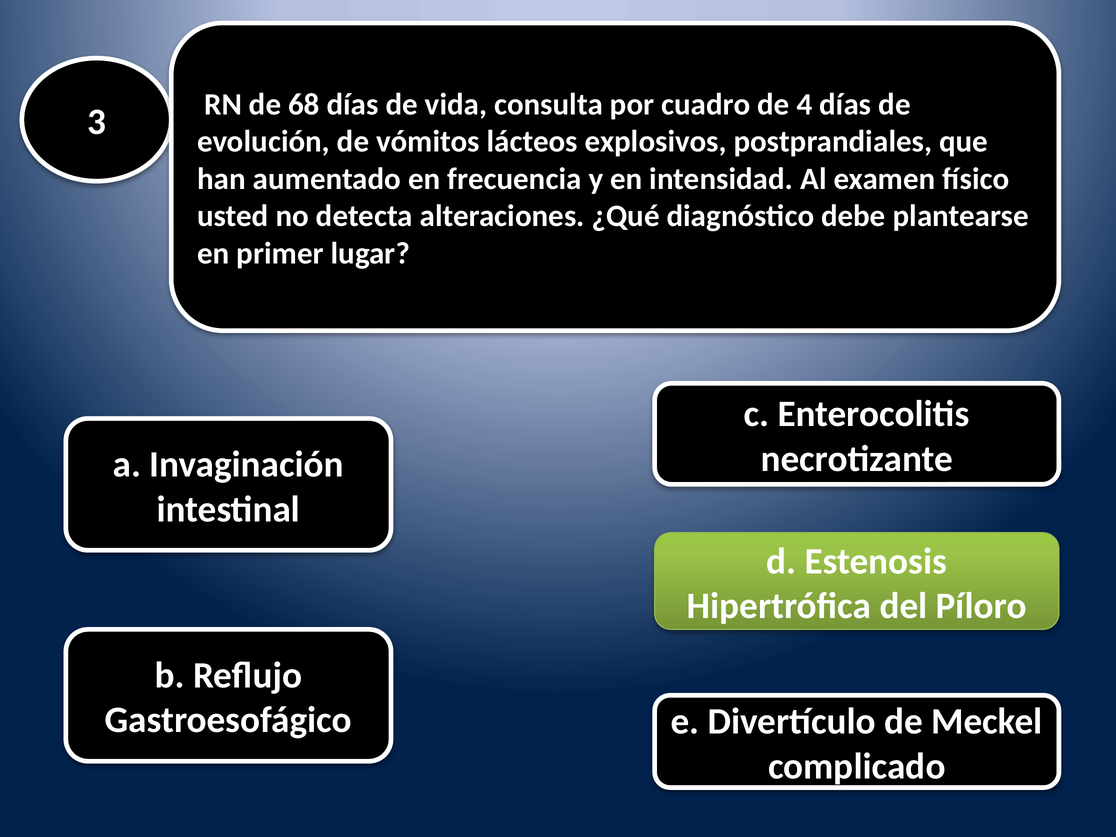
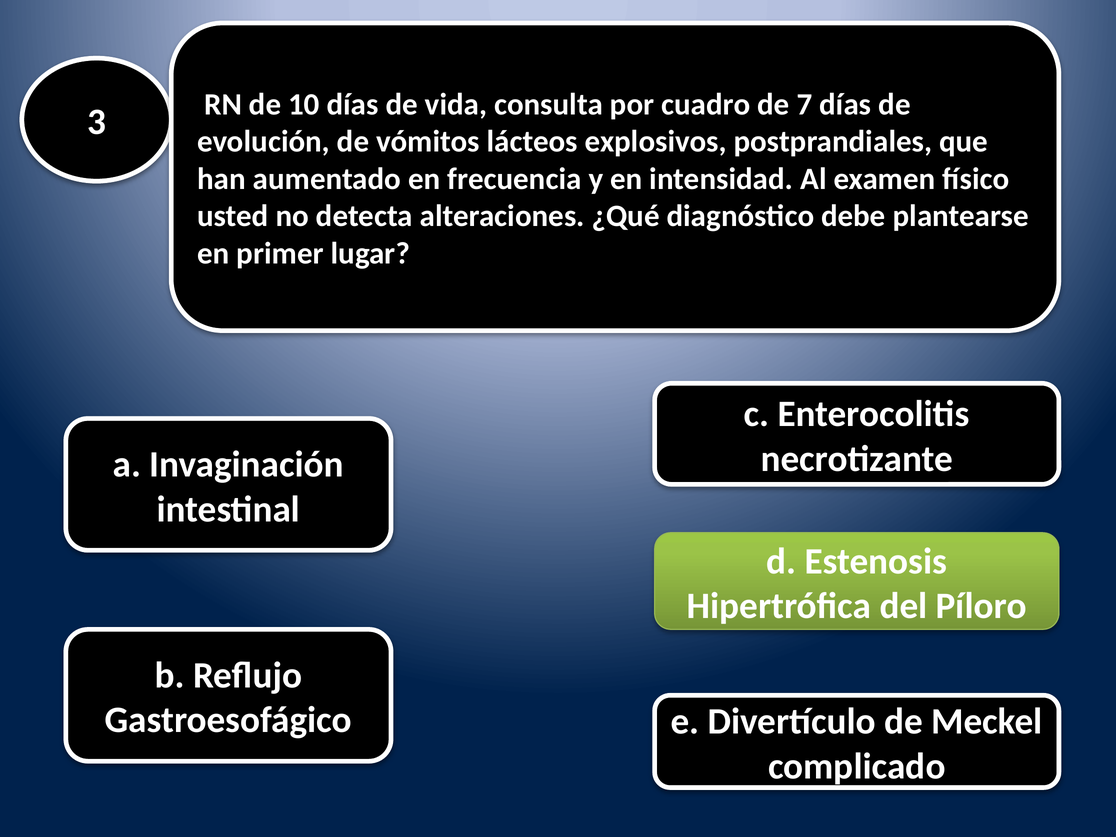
68: 68 -> 10
4: 4 -> 7
